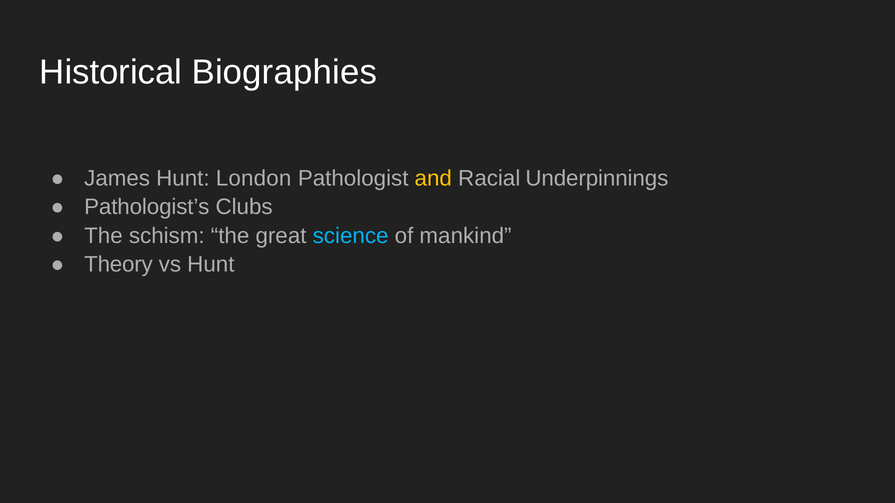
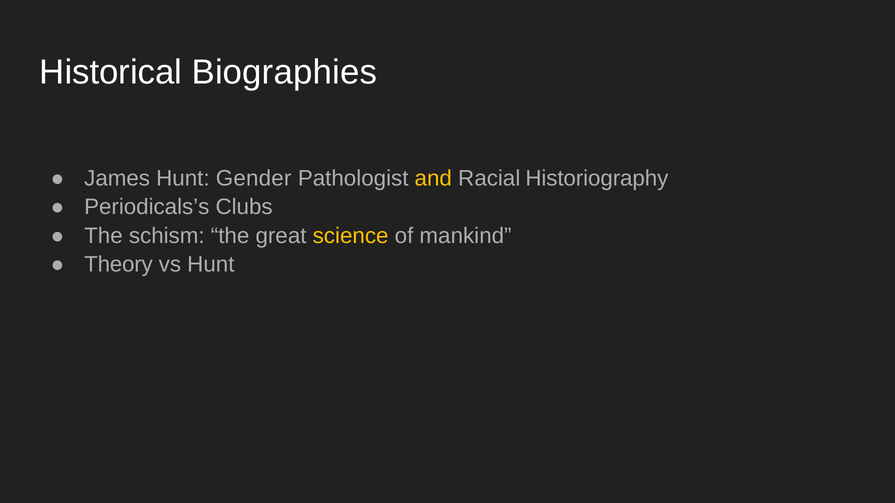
London: London -> Gender
Underpinnings: Underpinnings -> Historiography
Pathologist’s: Pathologist’s -> Periodicals’s
science colour: light blue -> yellow
